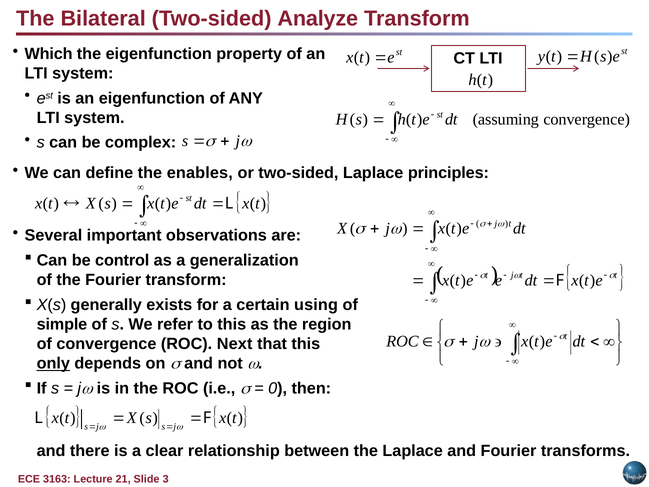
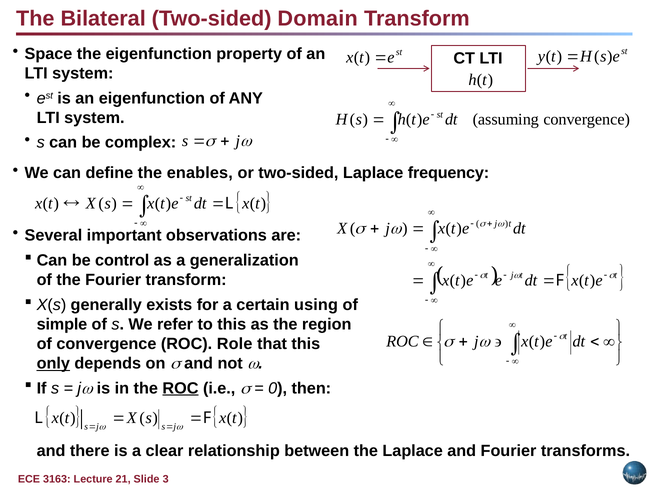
Analyze: Analyze -> Domain
Which: Which -> Space
principles: principles -> frequency
Next: Next -> Role
ROC at (180, 388) underline: none -> present
